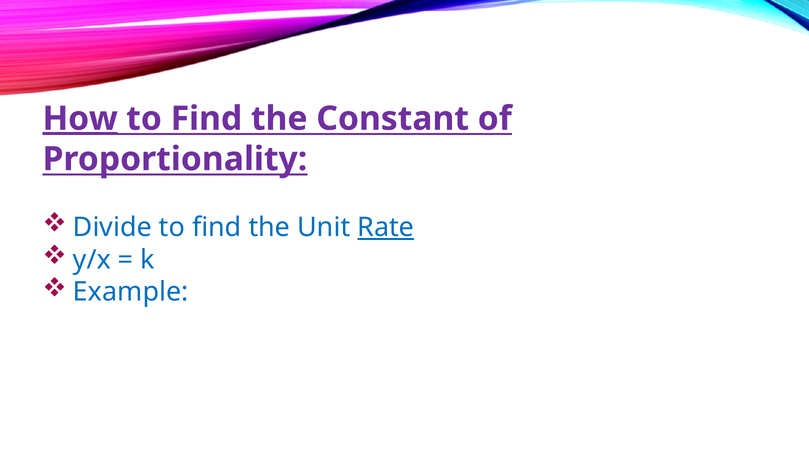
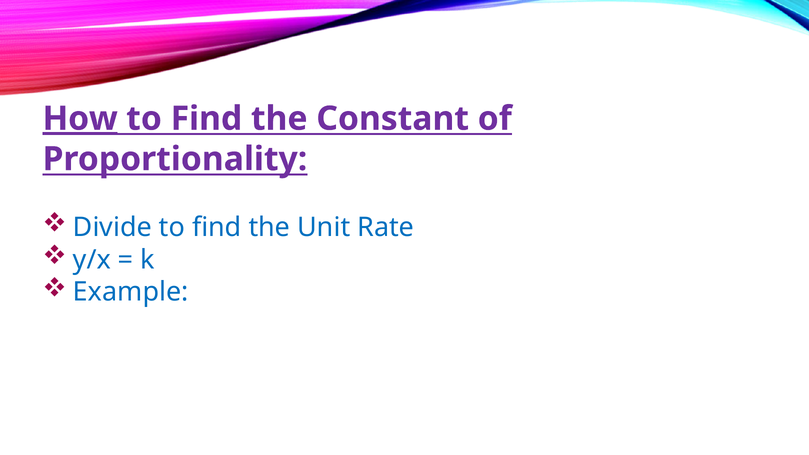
Rate underline: present -> none
